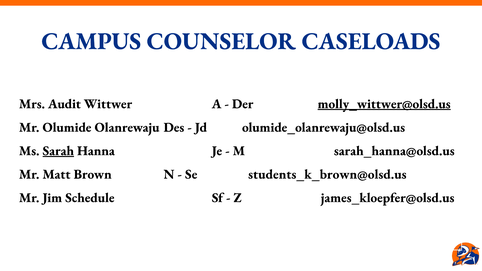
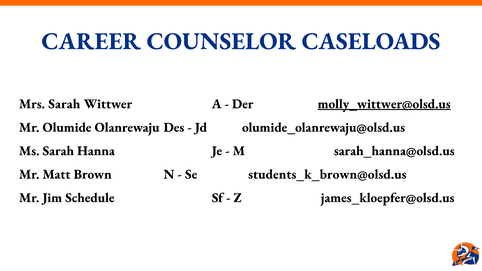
CAMPUS: CAMPUS -> CAREER
Mrs Audit: Audit -> Sarah
Sarah at (58, 151) underline: present -> none
